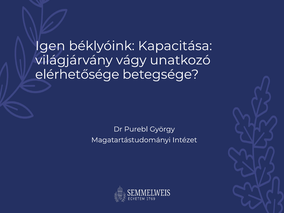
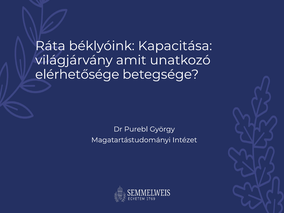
Igen: Igen -> Ráta
vágy: vágy -> amit
